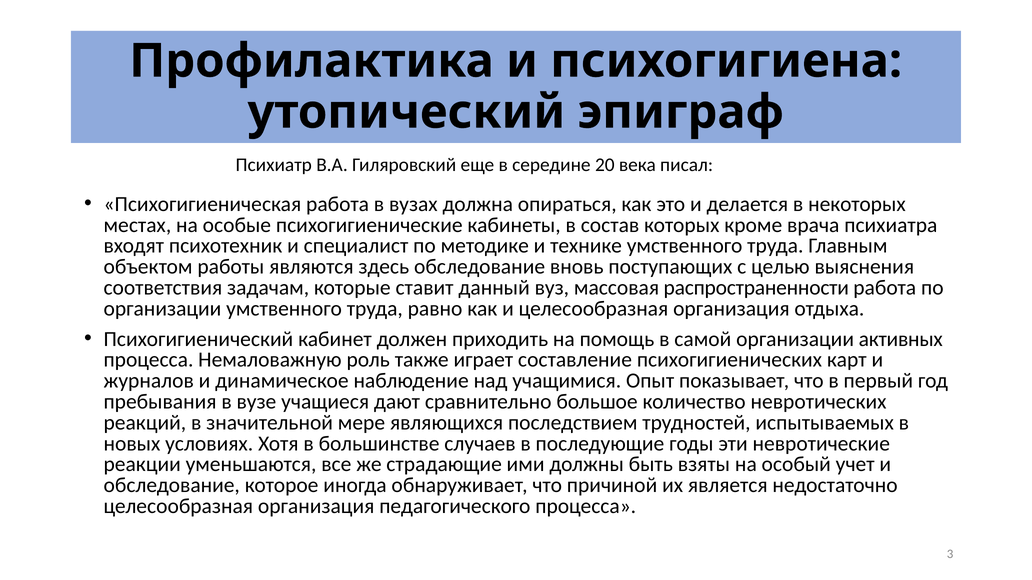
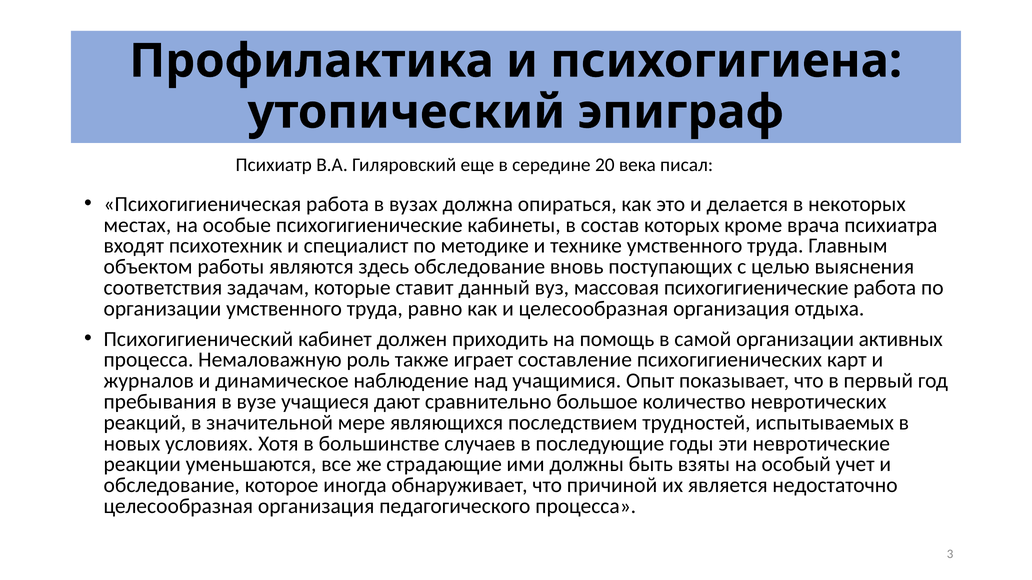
массовая распространенности: распространенности -> психогигиенические
